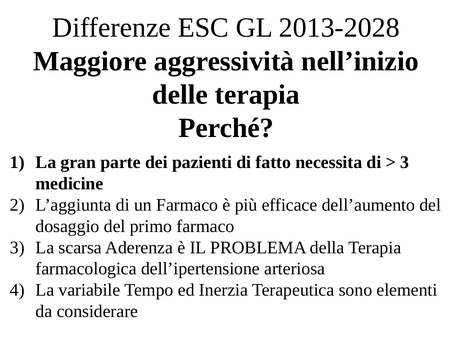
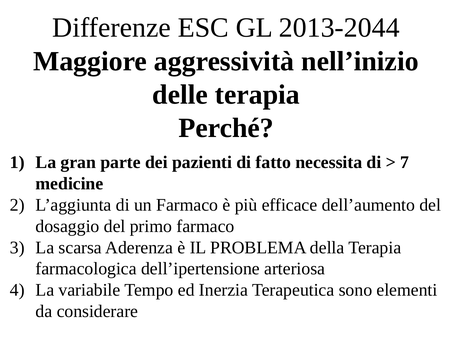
2013-2028: 2013-2028 -> 2013-2044
3 at (405, 162): 3 -> 7
